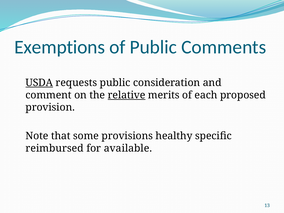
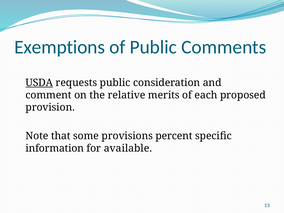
relative underline: present -> none
healthy: healthy -> percent
reimbursed: reimbursed -> information
